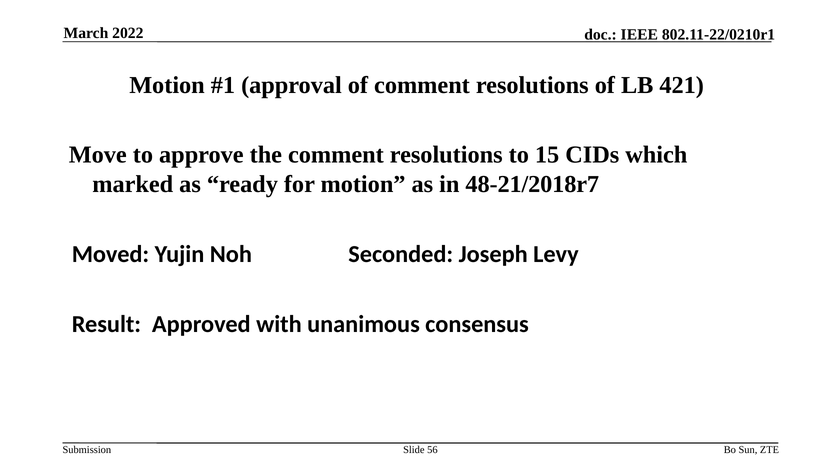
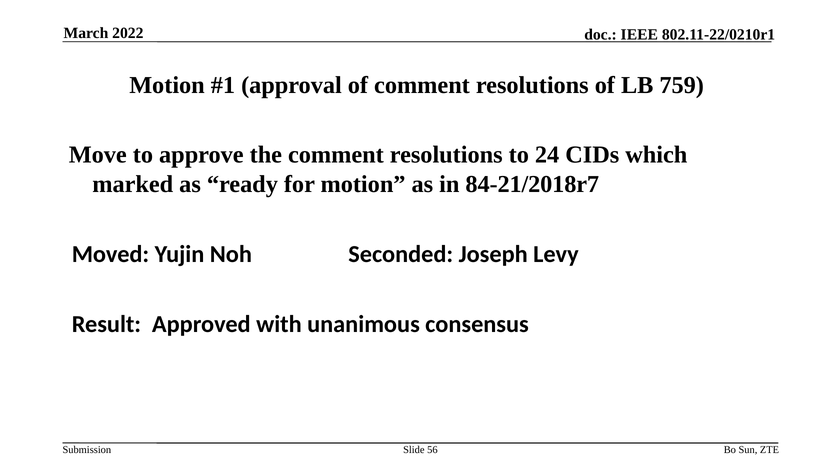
421: 421 -> 759
15: 15 -> 24
48-21/2018r7: 48-21/2018r7 -> 84-21/2018r7
